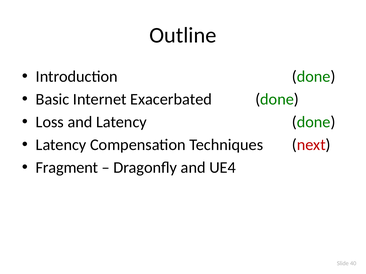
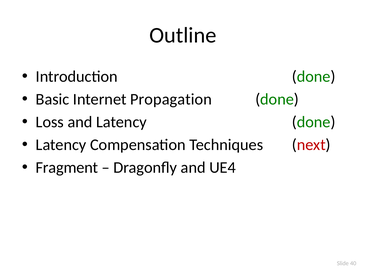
Exacerbated: Exacerbated -> Propagation
